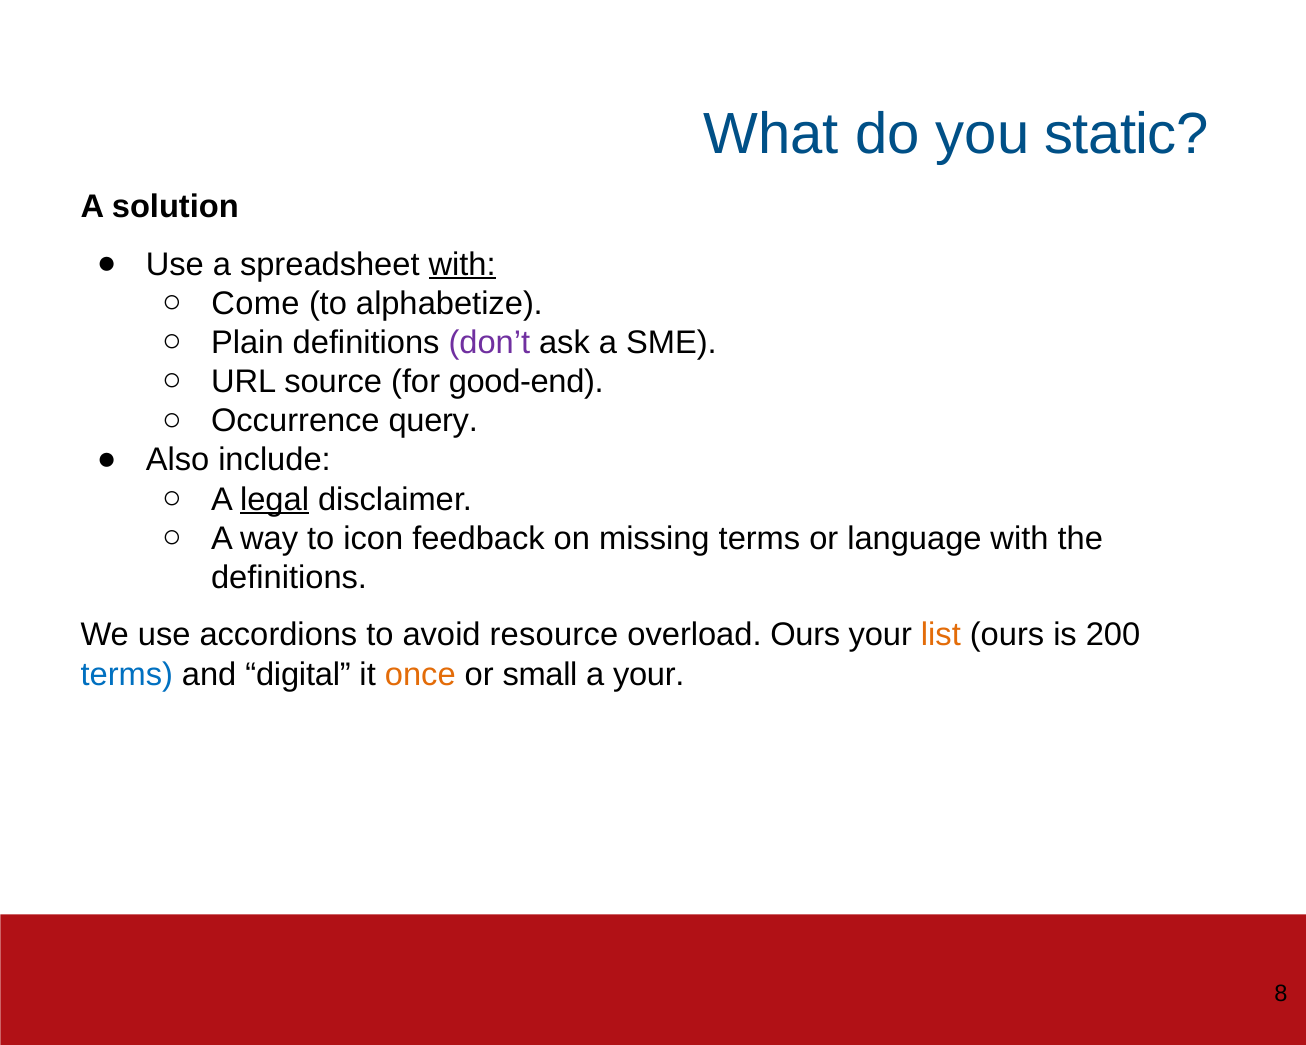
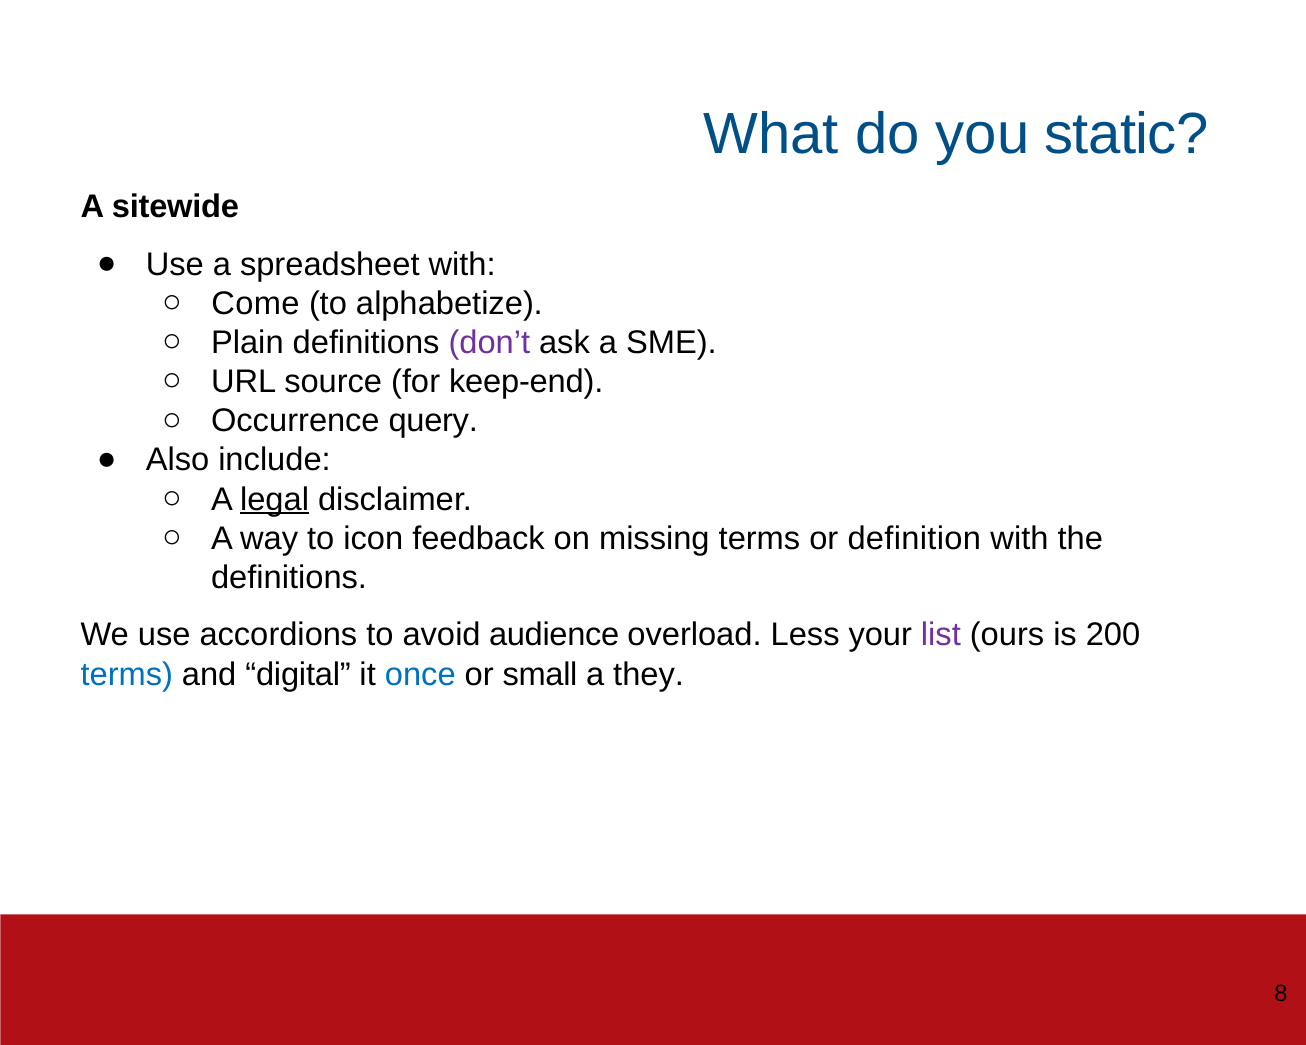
solution: solution -> sitewide
with at (462, 264) underline: present -> none
good-end: good-end -> keep-end
language: language -> definition
resource: resource -> audience
overload Ours: Ours -> Less
list colour: orange -> purple
once colour: orange -> blue
a your: your -> they
